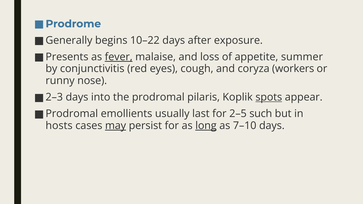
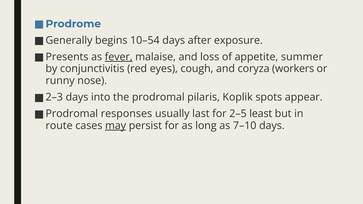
10–22: 10–22 -> 10–54
spots underline: present -> none
emollients: emollients -> responses
such: such -> least
hosts: hosts -> route
long underline: present -> none
